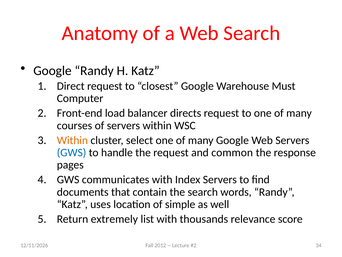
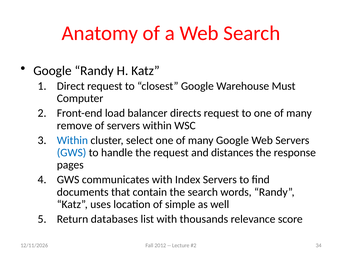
courses: courses -> remove
Within at (72, 140) colour: orange -> blue
common: common -> distances
extremely: extremely -> databases
